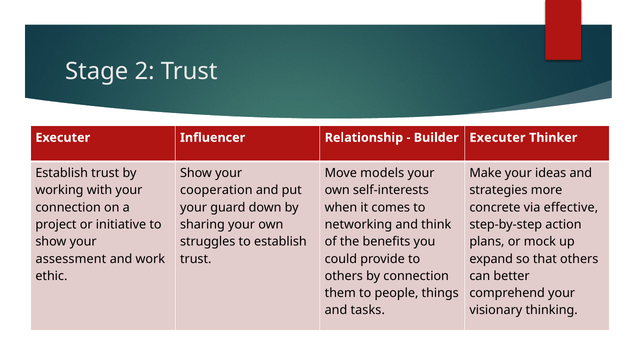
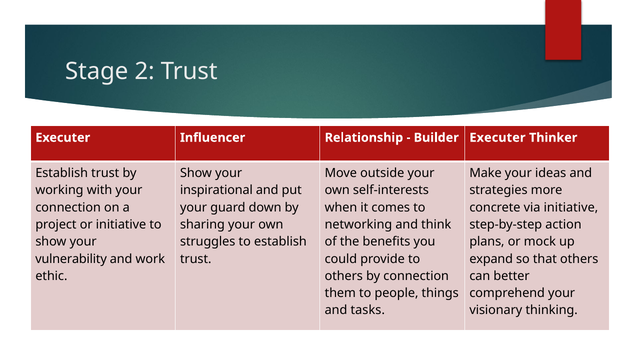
models: models -> outside
cooperation: cooperation -> inspirational
via effective: effective -> initiative
assessment: assessment -> vulnerability
